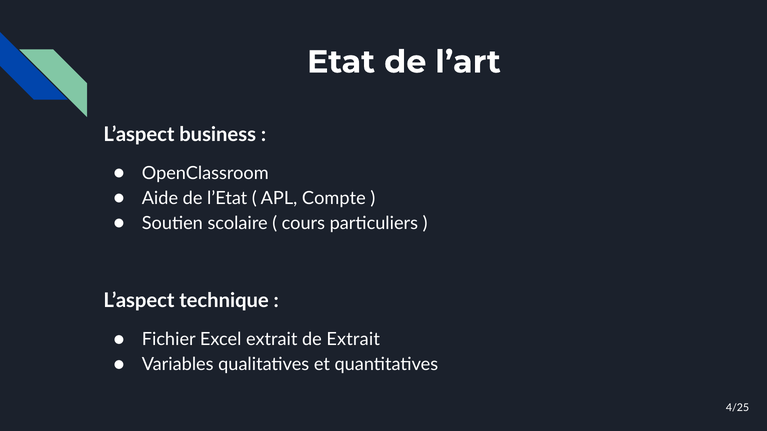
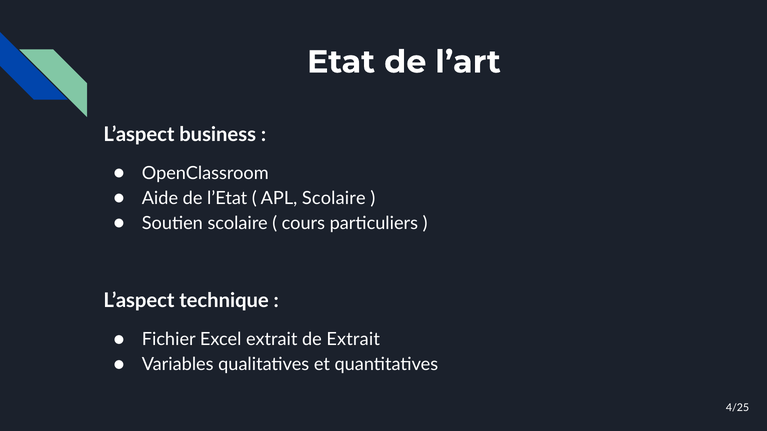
APL Compte: Compte -> Scolaire
